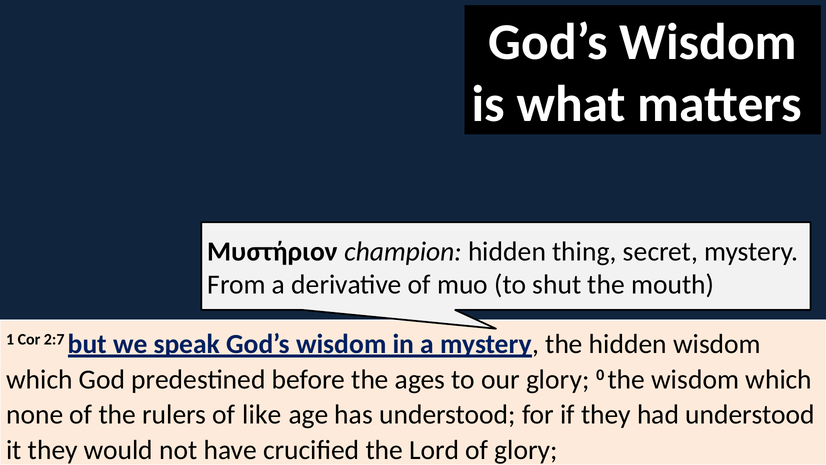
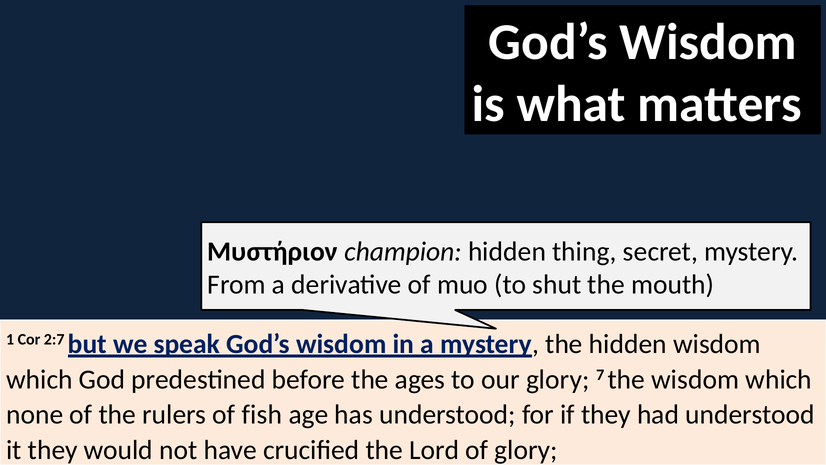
0: 0 -> 7
like: like -> fish
